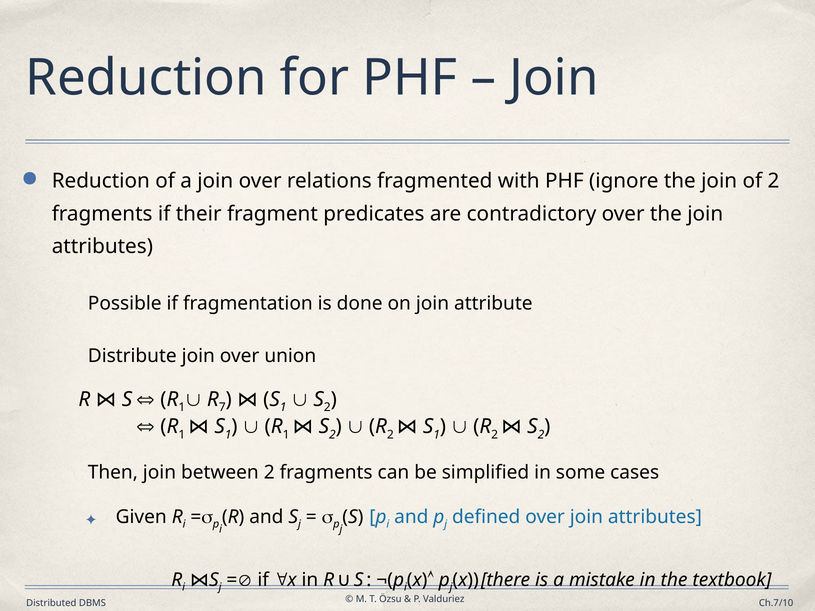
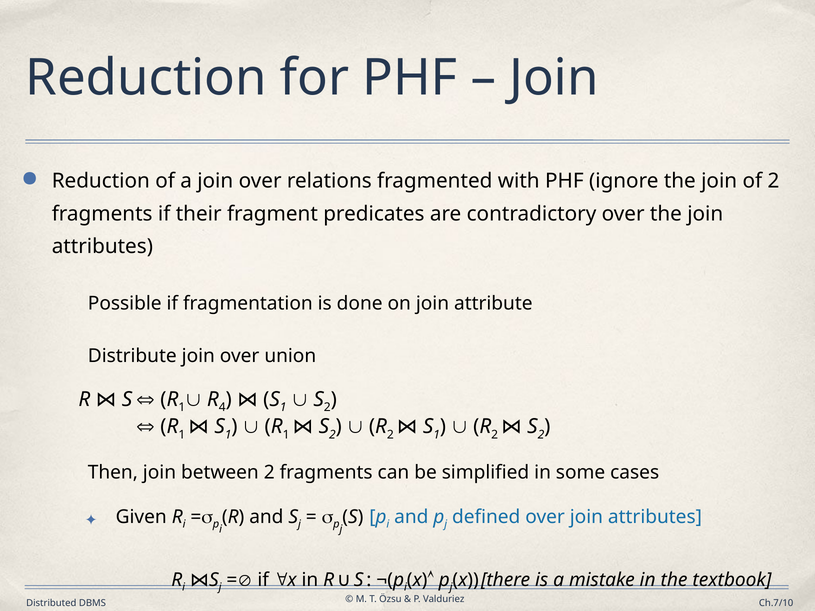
7: 7 -> 4
